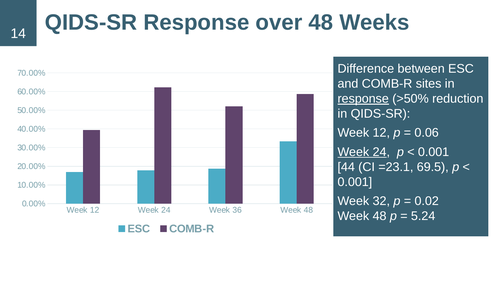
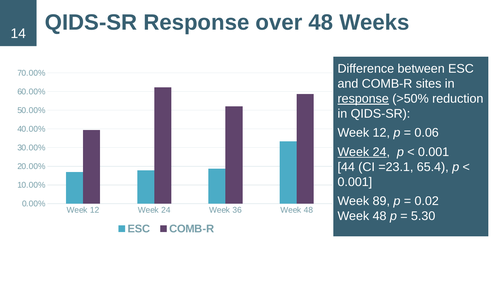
69.5: 69.5 -> 65.4
32: 32 -> 89
5.24: 5.24 -> 5.30
